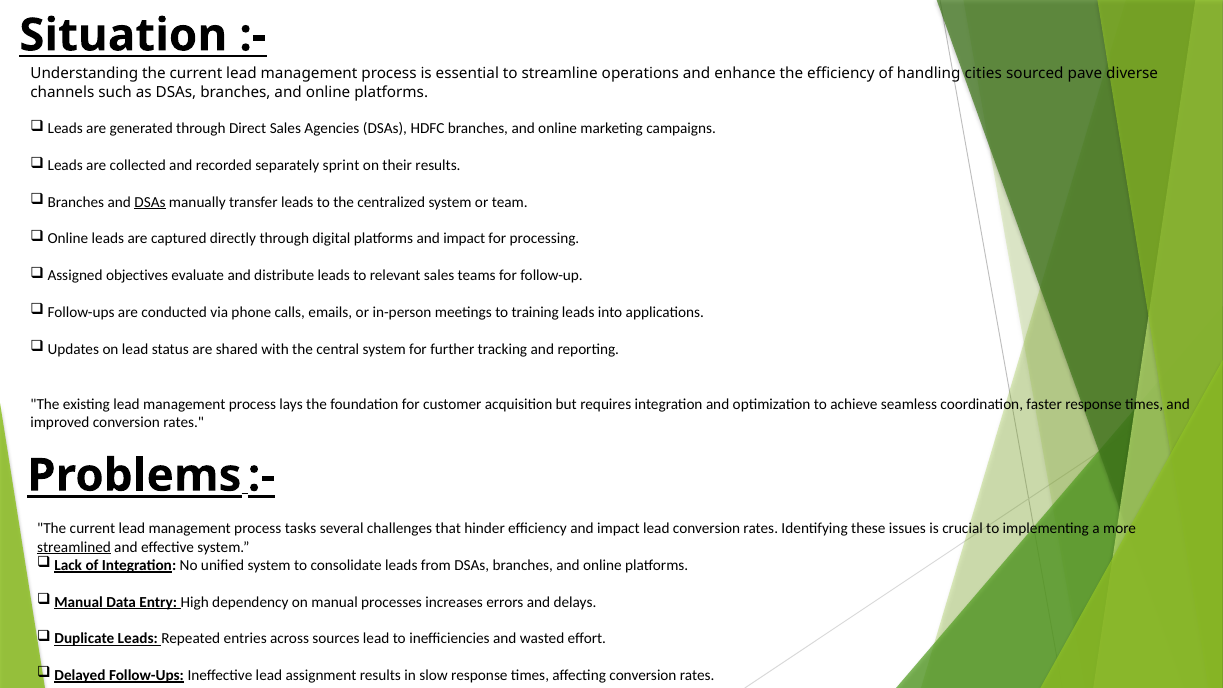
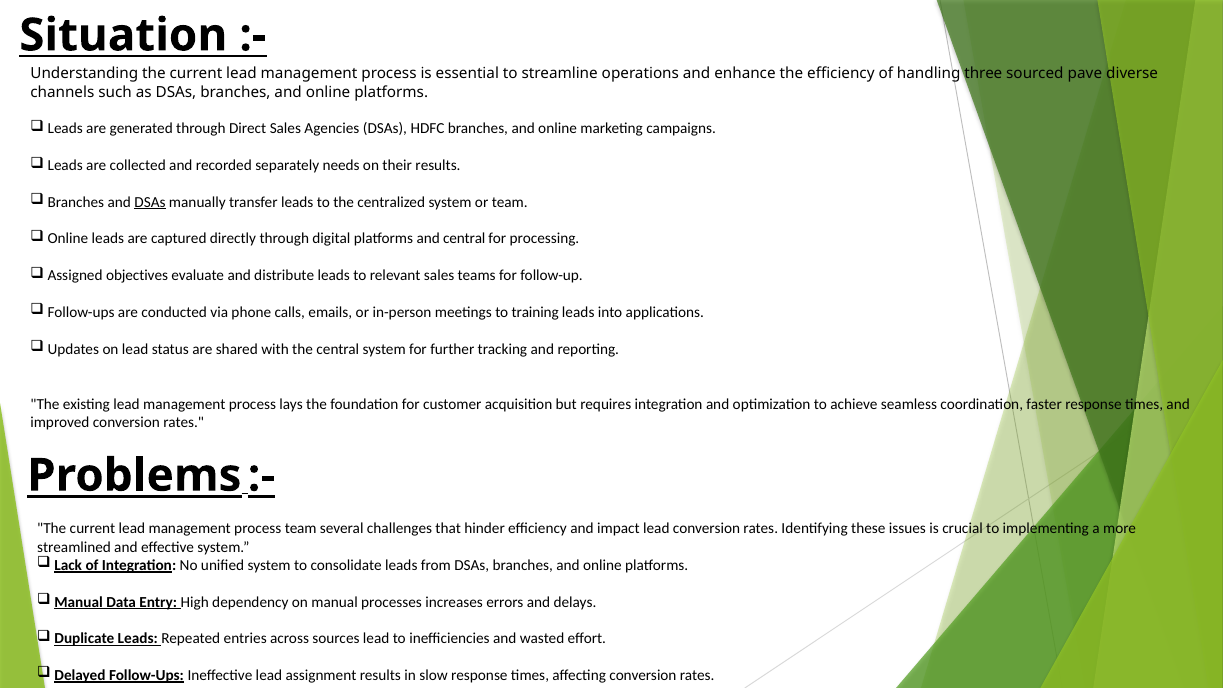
cities: cities -> three
sprint: sprint -> needs
platforms and impact: impact -> central
process tasks: tasks -> team
streamlined underline: present -> none
